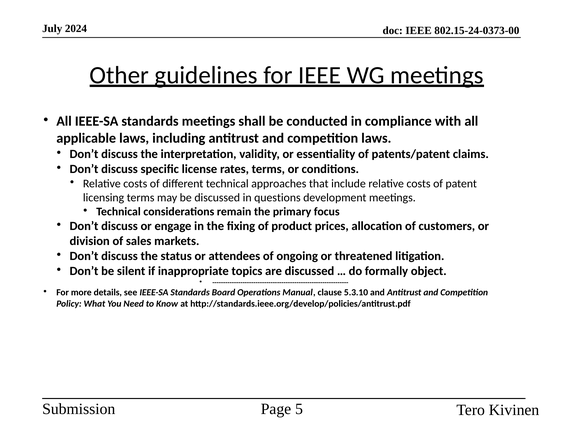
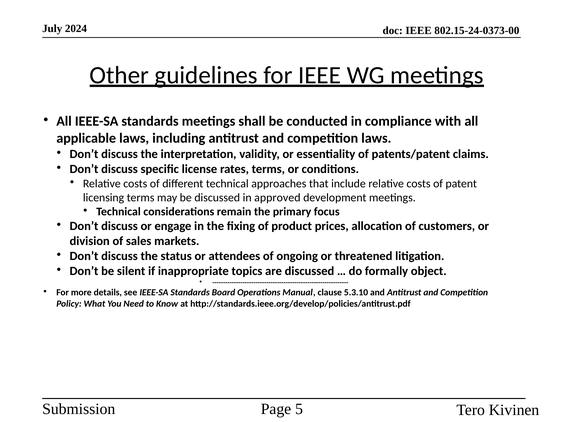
questions: questions -> approved
